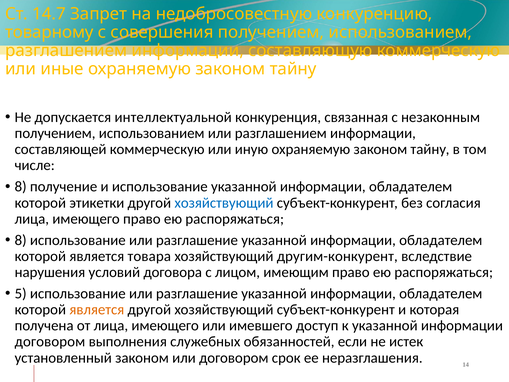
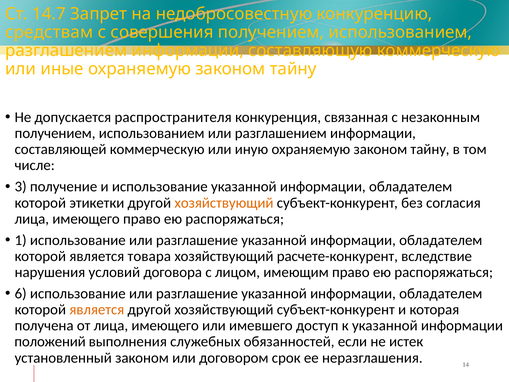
товарному: товарному -> средствам
интеллектуальной: интеллектуальной -> распространителя
8 at (21, 187): 8 -> 3
хозяйствующий at (224, 203) colour: blue -> orange
8 at (21, 240): 8 -> 1
другим-конкурент: другим-конкурент -> расчете-конкурент
5: 5 -> 6
договором at (50, 342): договором -> положений
